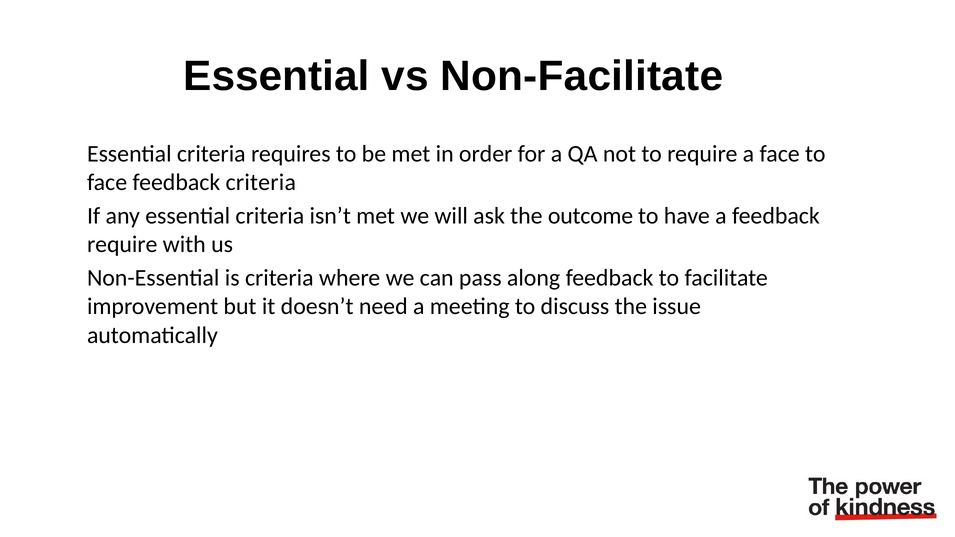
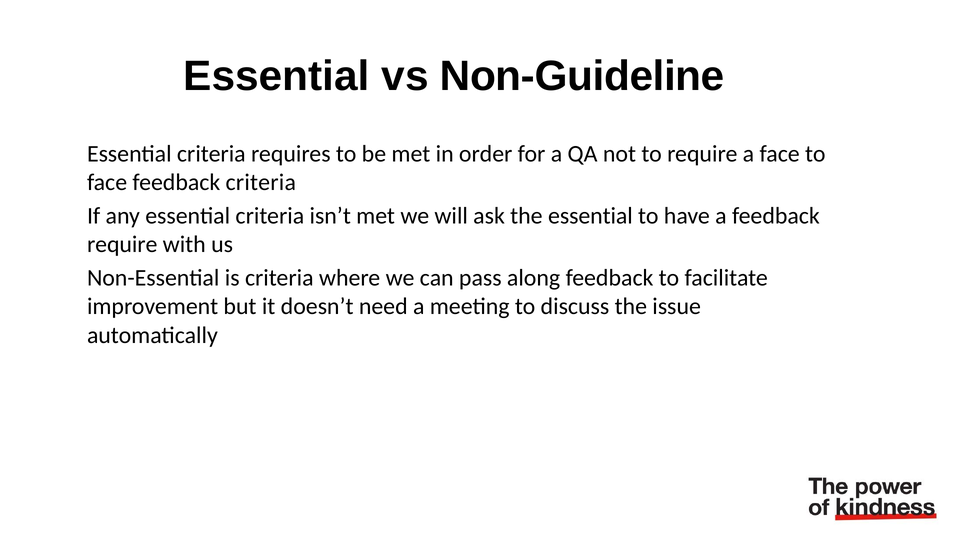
Non-Facilitate: Non-Facilitate -> Non-Guideline
the outcome: outcome -> essential
